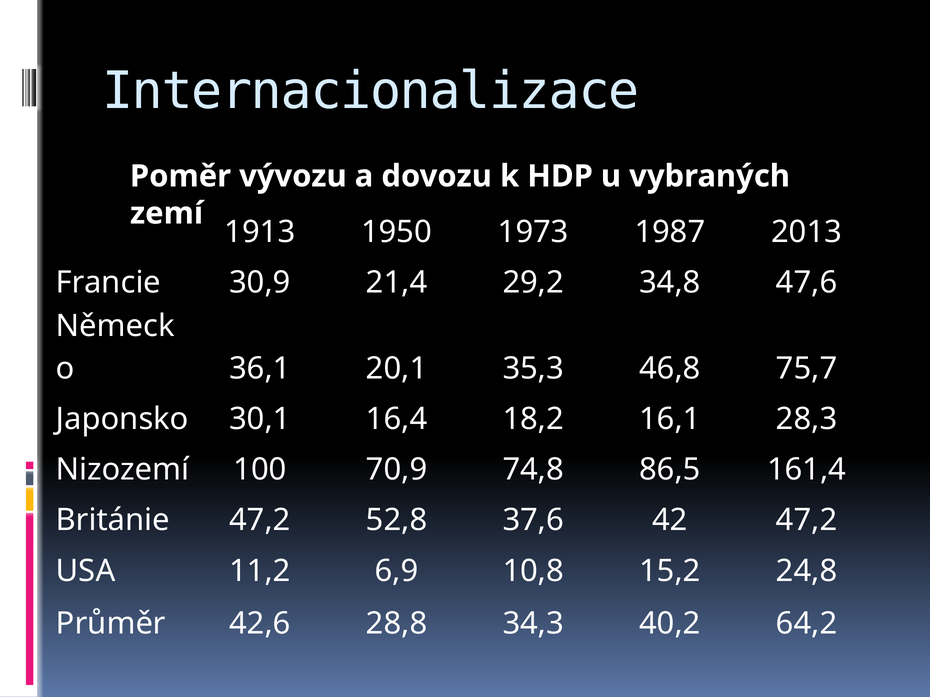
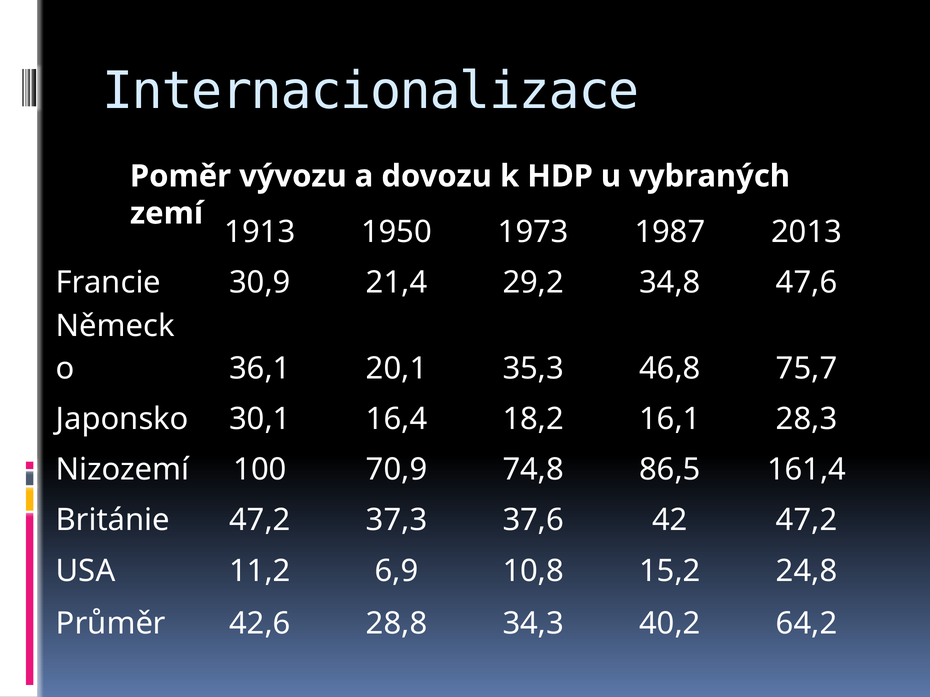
52,8: 52,8 -> 37,3
